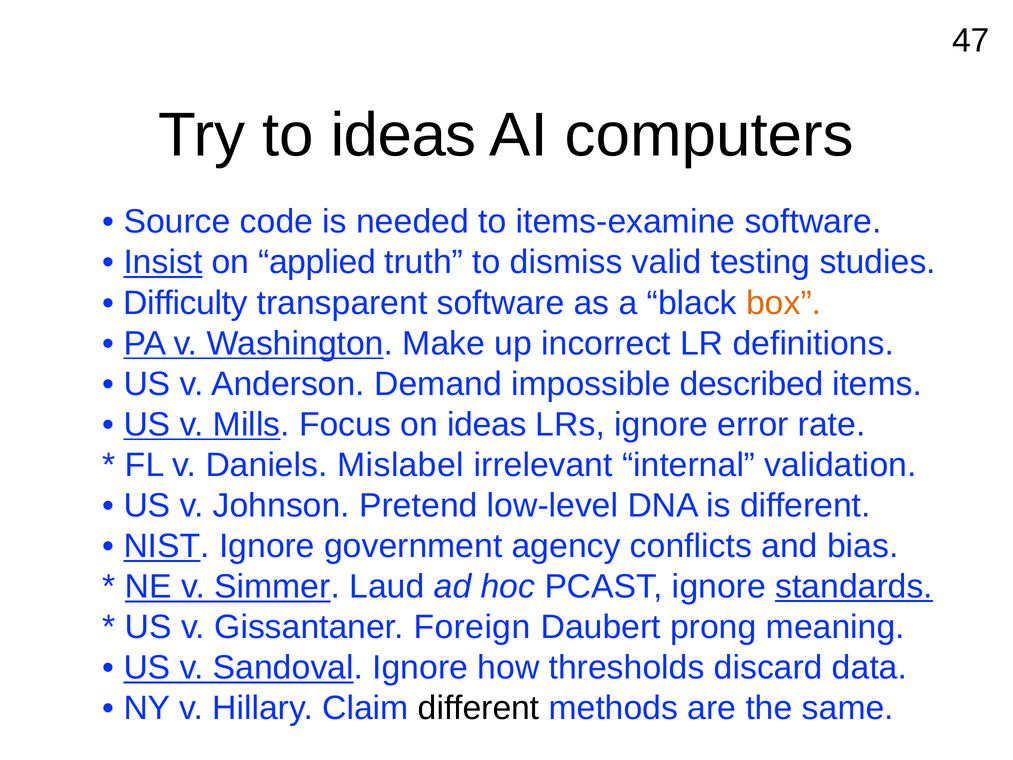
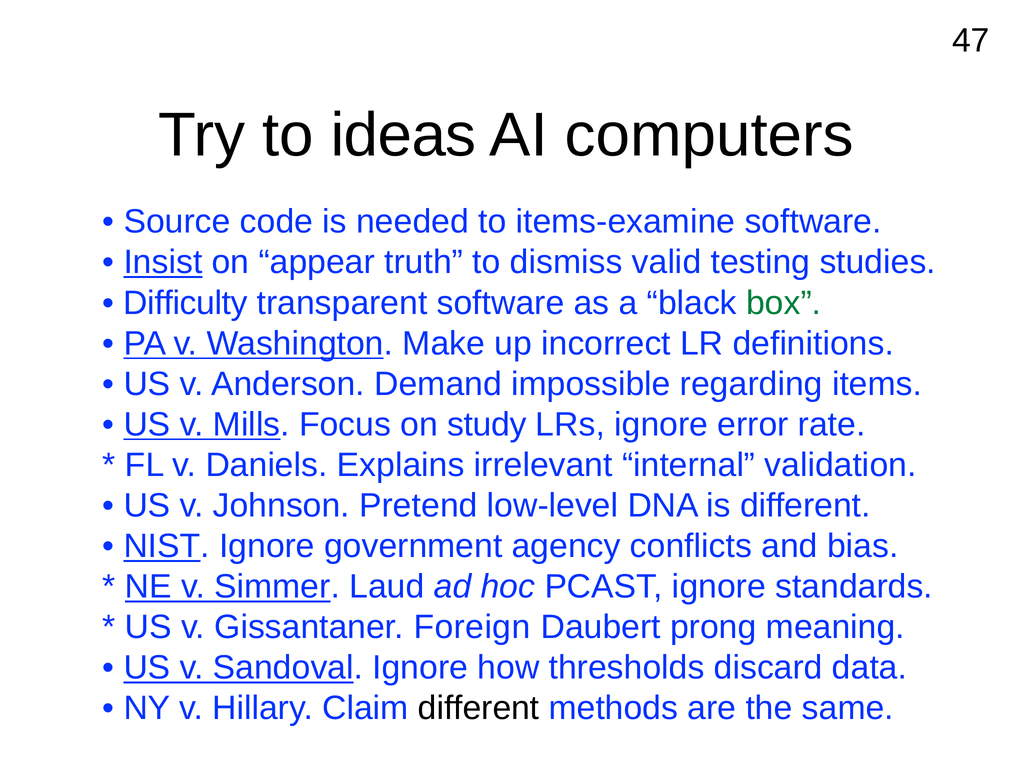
applied: applied -> appear
box colour: orange -> green
described: described -> regarding
on ideas: ideas -> study
Mislabel: Mislabel -> Explains
standards underline: present -> none
